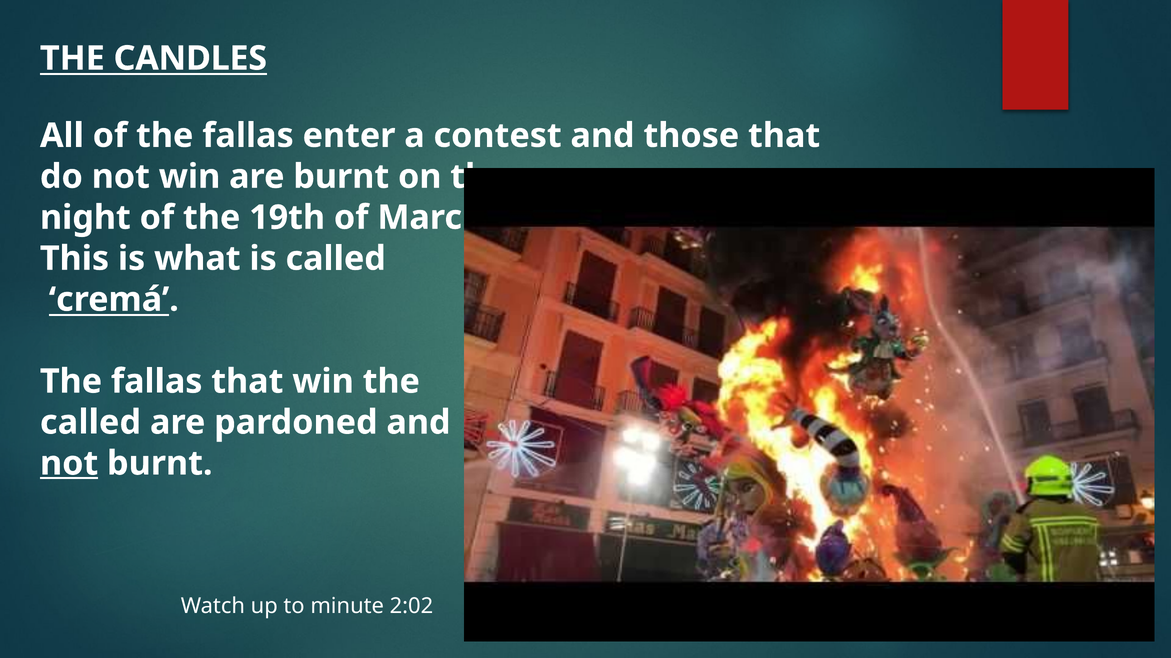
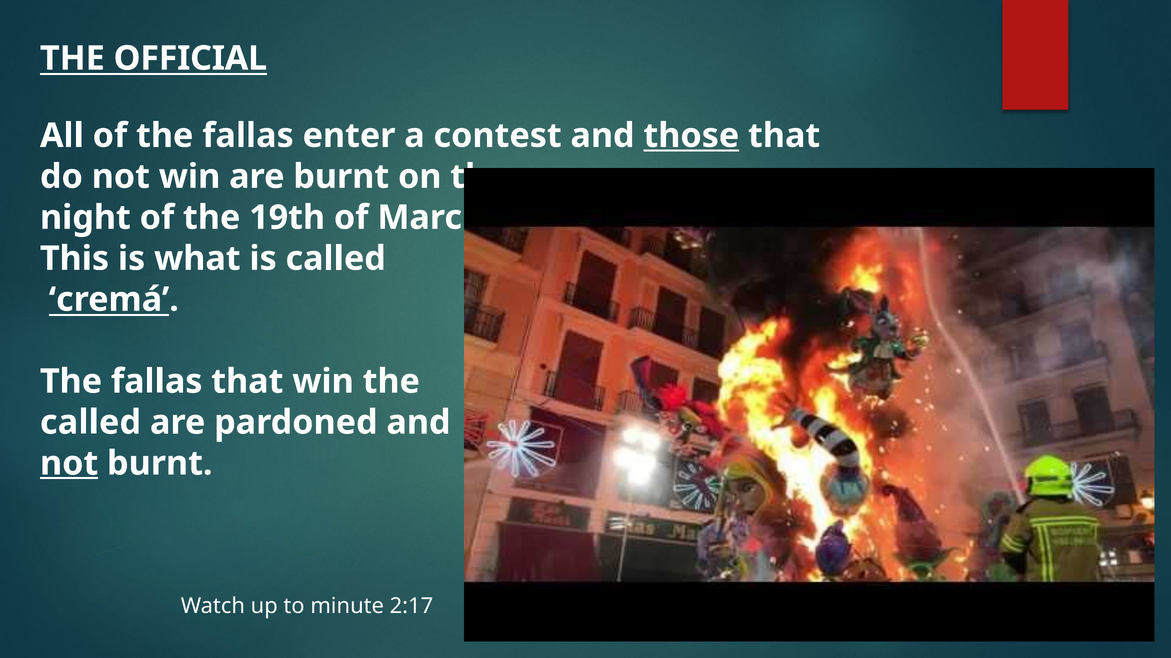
CANDLES: CANDLES -> OFFICIAL
those underline: none -> present
2:02: 2:02 -> 2:17
